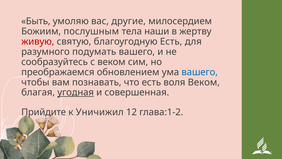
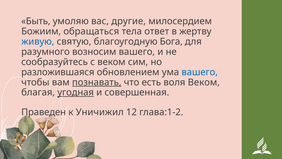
послушным: послушным -> обращаться
наши: наши -> ответ
живую colour: red -> blue
благоугодную Есть: Есть -> Бога
подумать: подумать -> возносим
преображаемся: преображаемся -> разложившаяся
познавать underline: none -> present
Прийдите: Прийдите -> Праведен
